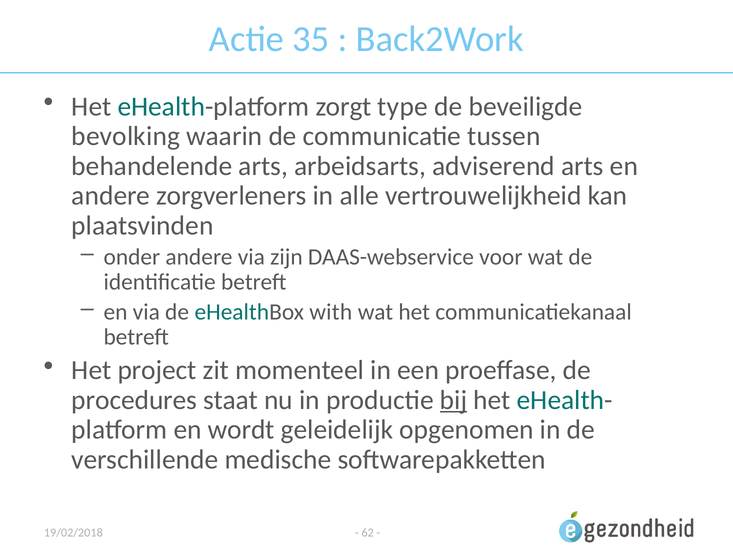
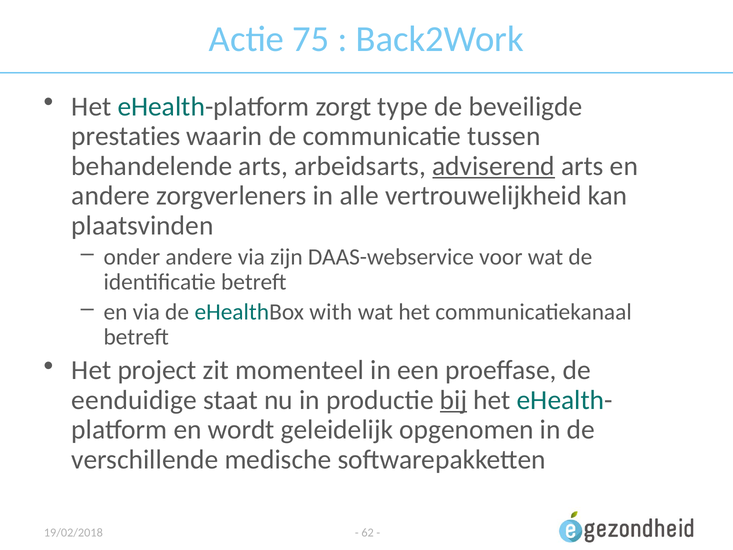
35: 35 -> 75
bevolking: bevolking -> prestaties
adviserend underline: none -> present
procedures: procedures -> eenduidige
